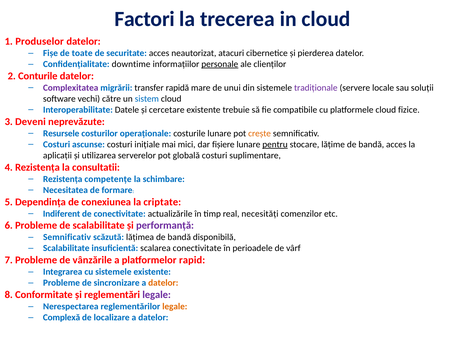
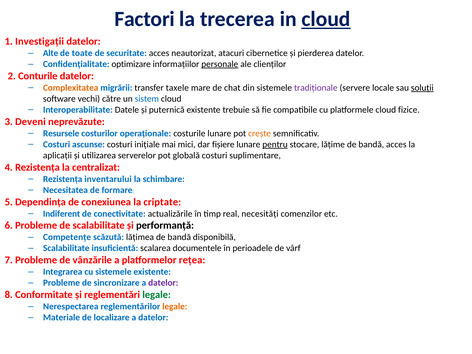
cloud at (326, 19) underline: none -> present
Produselor: Produselor -> Investigații
Fișe: Fișe -> Alte
downtime: downtime -> optimizare
Complexitatea colour: purple -> orange
rapidă: rapidă -> taxele
unui: unui -> chat
soluții underline: none -> present
cercetare: cercetare -> puternică
consultatii: consultatii -> centralizat
competențe: competențe -> inventarului
performanță colour: purple -> black
Semnificativ at (67, 237): Semnificativ -> Competențe
scalarea conectivitate: conectivitate -> documentele
rapid: rapid -> rețea
datelor at (163, 283) colour: orange -> purple
legale at (157, 295) colour: purple -> green
Complexă: Complexă -> Materiale
